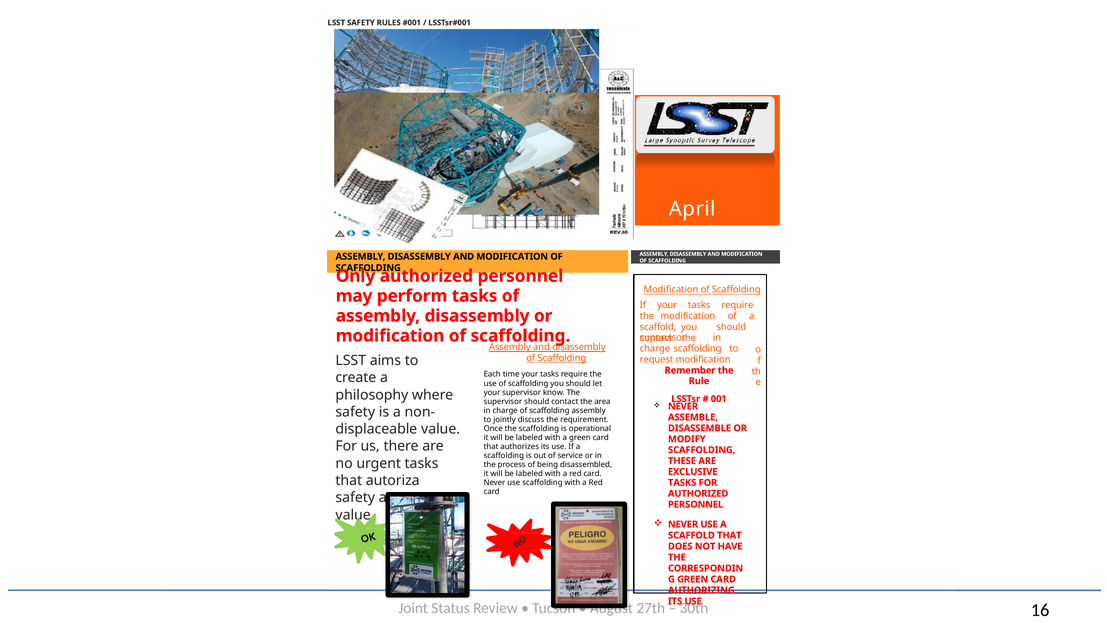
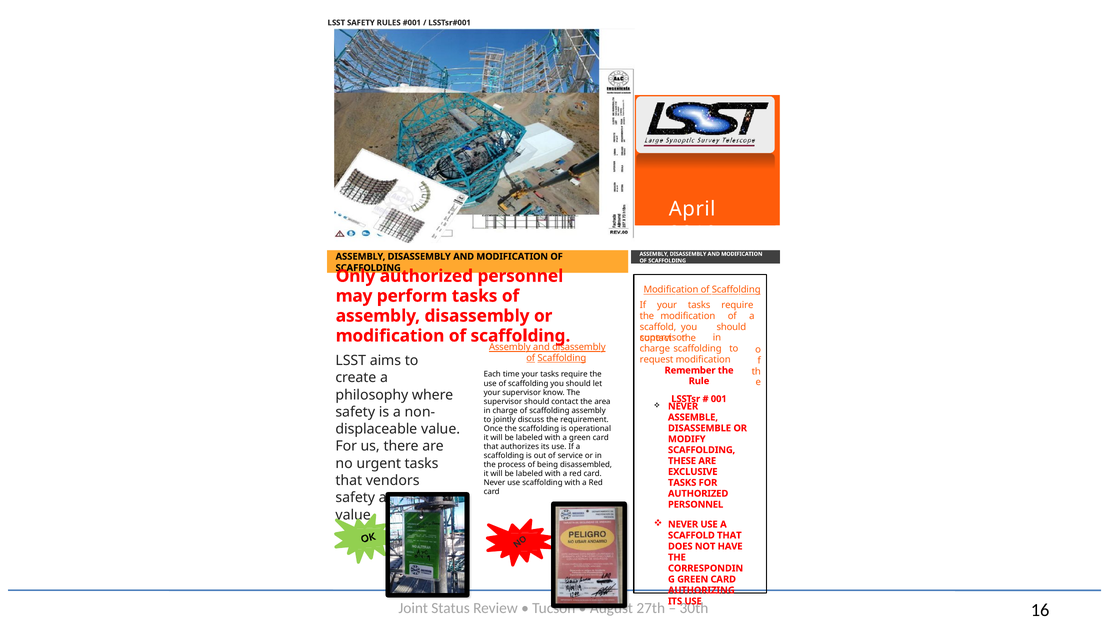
autoriza: autoriza -> vendors
